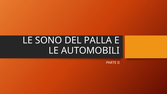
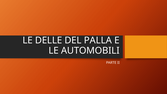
SONO: SONO -> DELLE
